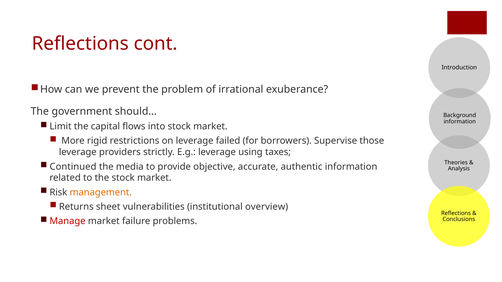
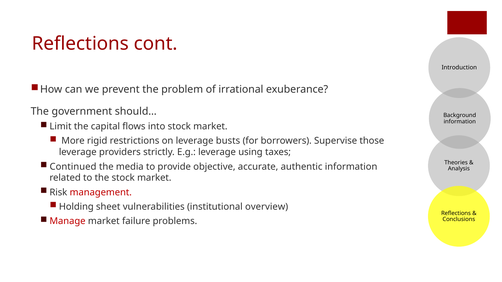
failed: failed -> busts
management colour: orange -> red
Returns: Returns -> Holding
